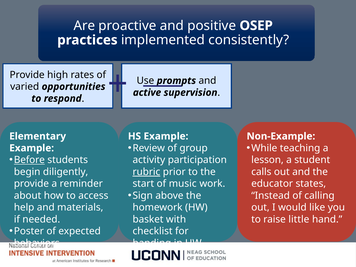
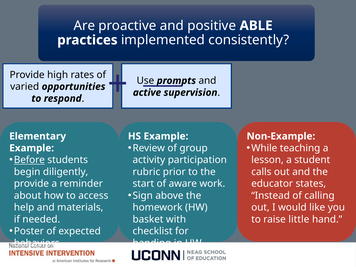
OSEP: OSEP -> ABLE
rubric underline: present -> none
music: music -> aware
